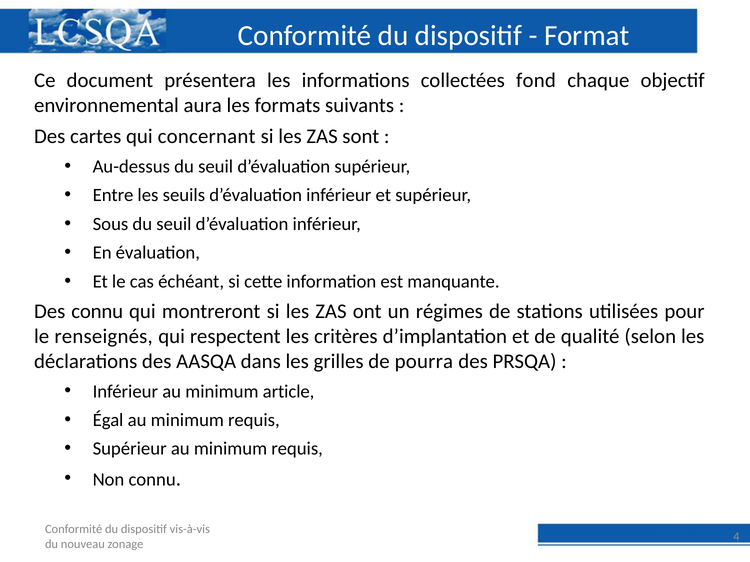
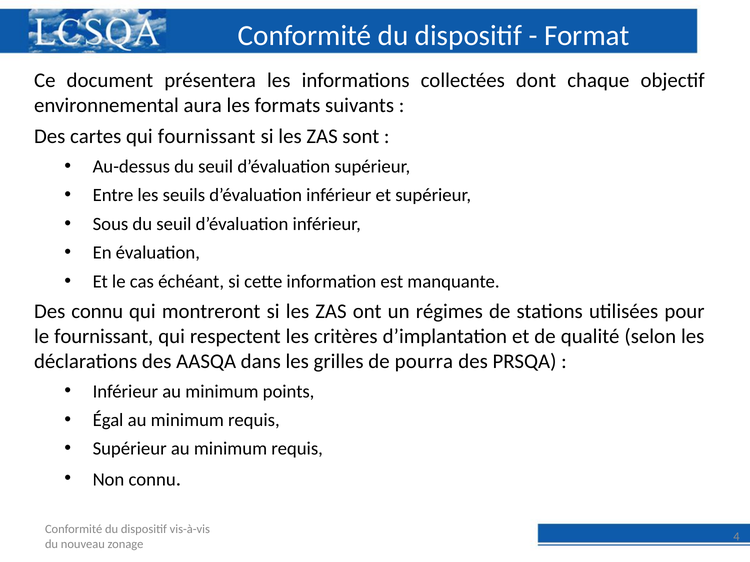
fond: fond -> dont
qui concernant: concernant -> fournissant
le renseignés: renseignés -> fournissant
article: article -> points
